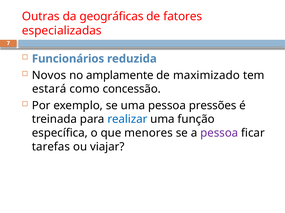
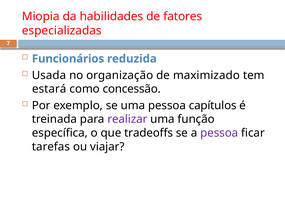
Outras: Outras -> Miopia
geográficas: geográficas -> habilidades
Novos: Novos -> Usada
amplamente: amplamente -> organização
pressões: pressões -> capítulos
realizar colour: blue -> purple
menores: menores -> tradeoffs
